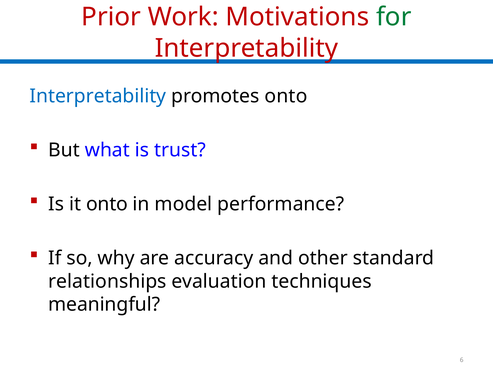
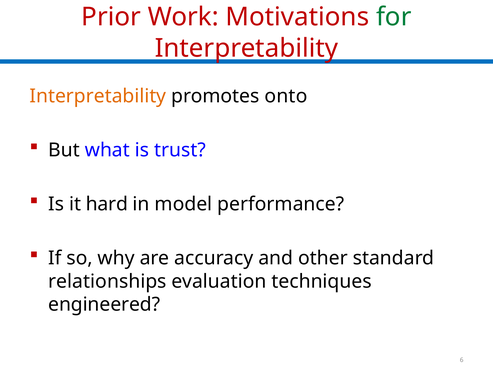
Interpretability at (98, 96) colour: blue -> orange
it onto: onto -> hard
meaningful: meaningful -> engineered
